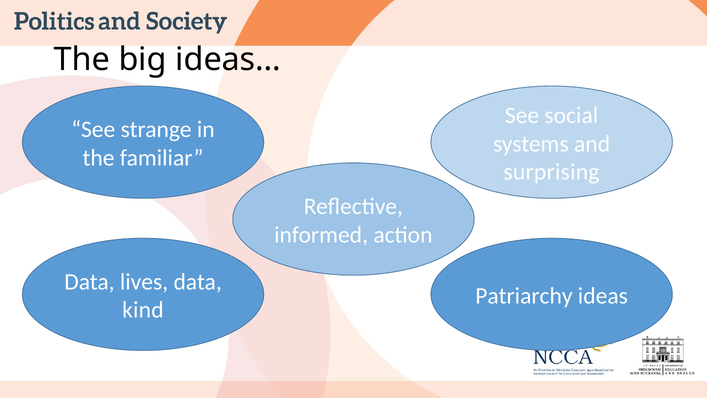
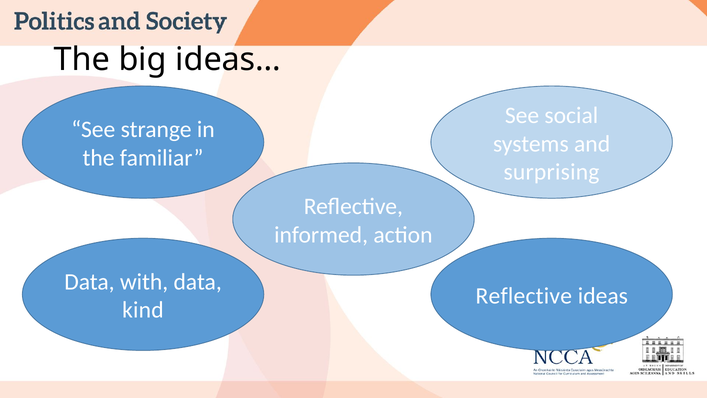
lives: lives -> with
Patriarchy at (524, 296): Patriarchy -> Reflective
